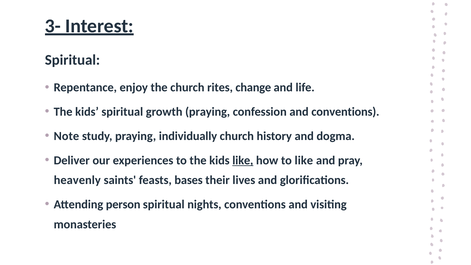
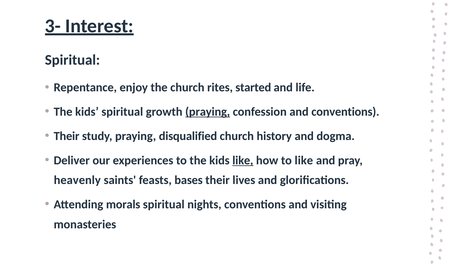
change: change -> started
praying at (208, 112) underline: none -> present
Note at (66, 136): Note -> Their
individually: individually -> disqualified
person: person -> morals
